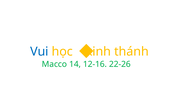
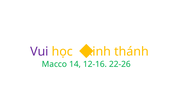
Vui colour: blue -> purple
